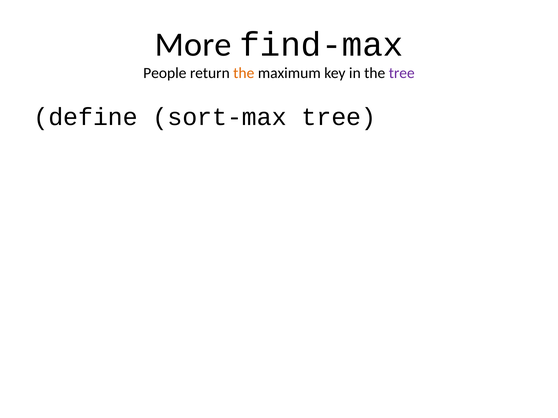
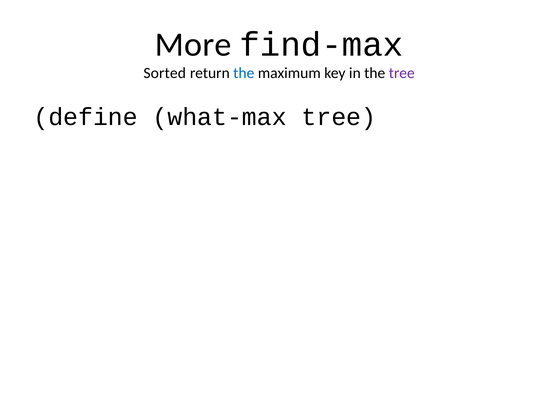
People: People -> Sorted
the at (244, 73) colour: orange -> blue
sort-max: sort-max -> what-max
